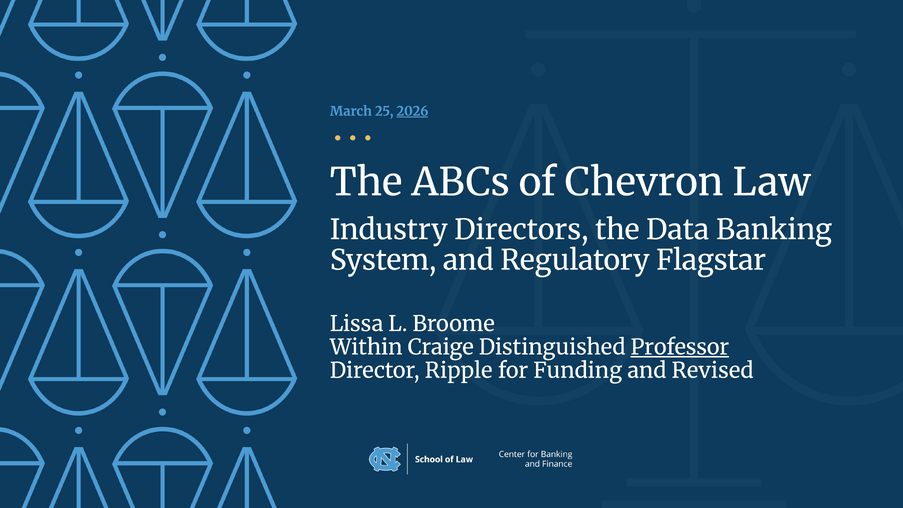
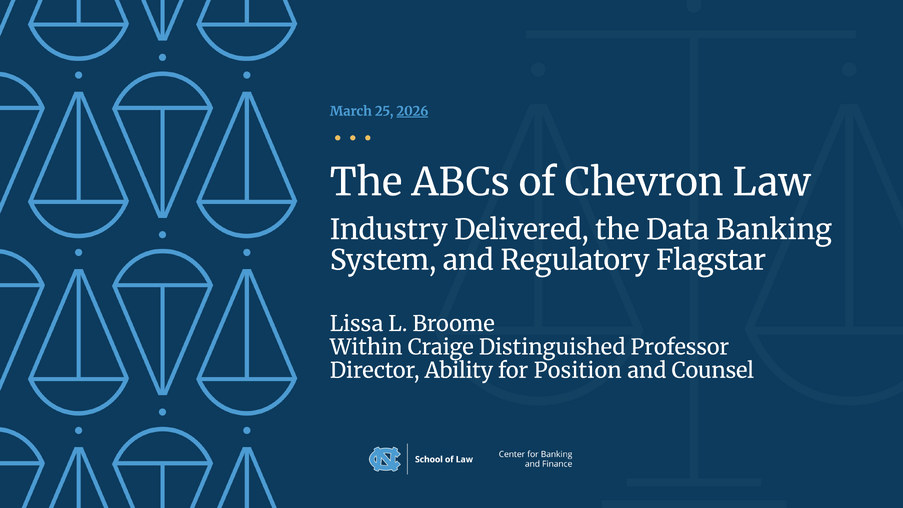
Directors: Directors -> Delivered
Professor underline: present -> none
Ripple: Ripple -> Ability
Funding: Funding -> Position
Revised: Revised -> Counsel
